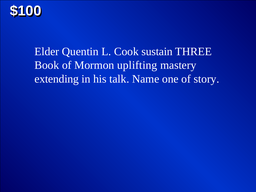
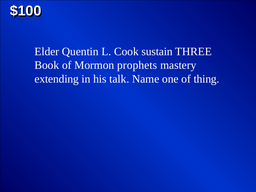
uplifting: uplifting -> prophets
story: story -> thing
